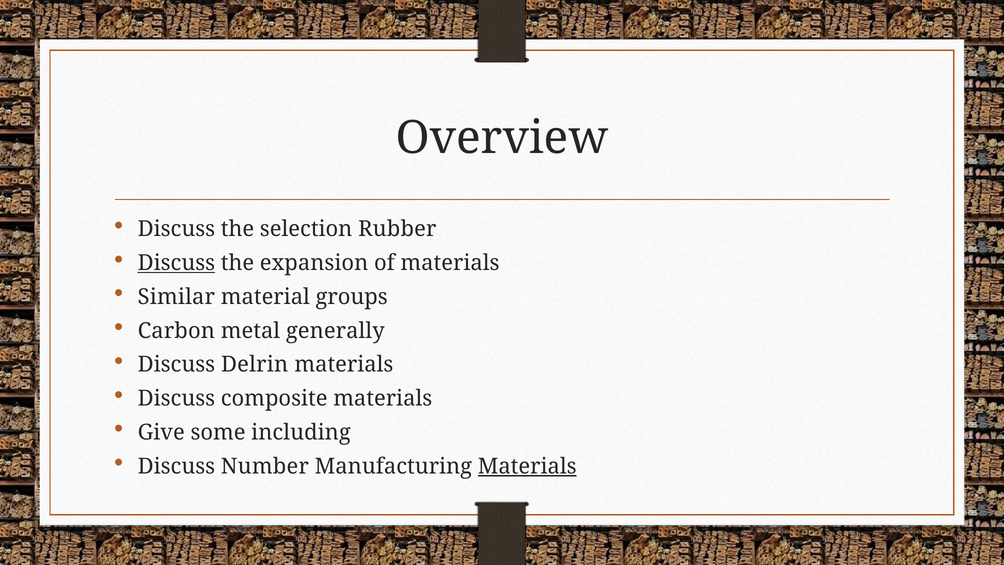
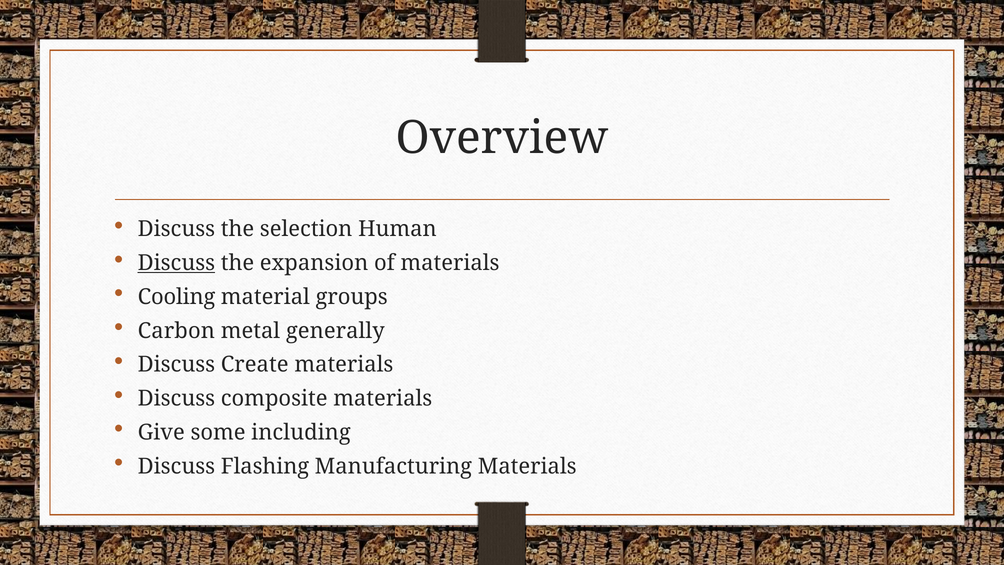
Rubber: Rubber -> Human
Similar: Similar -> Cooling
Delrin: Delrin -> Create
Number: Number -> Flashing
Materials at (527, 466) underline: present -> none
